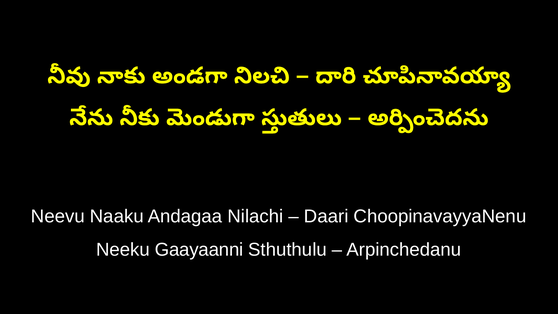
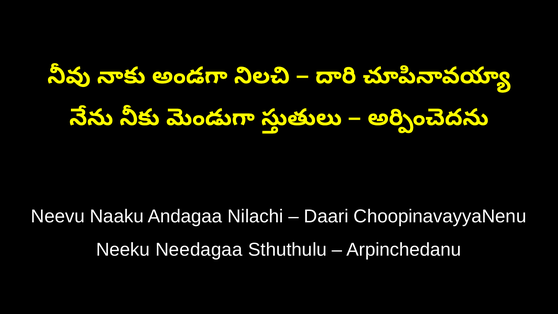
Gaayaanni: Gaayaanni -> Needagaa
